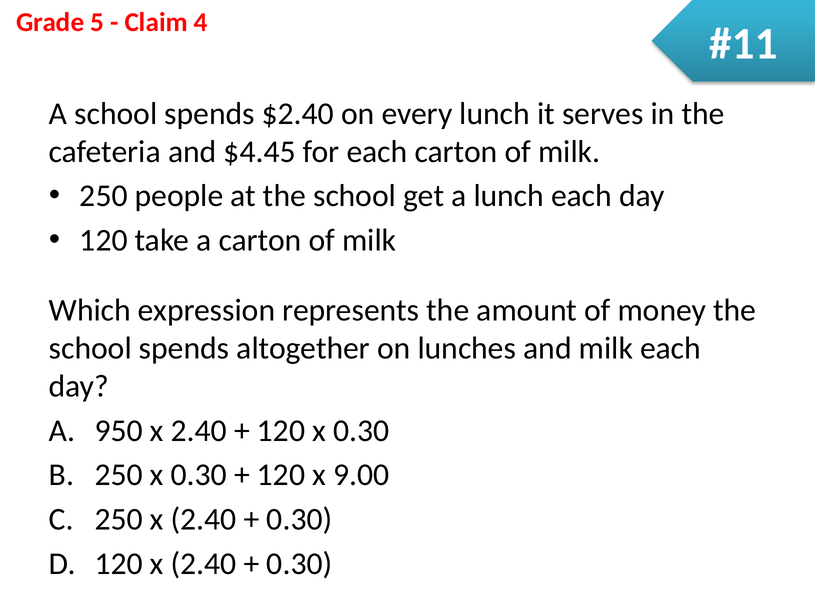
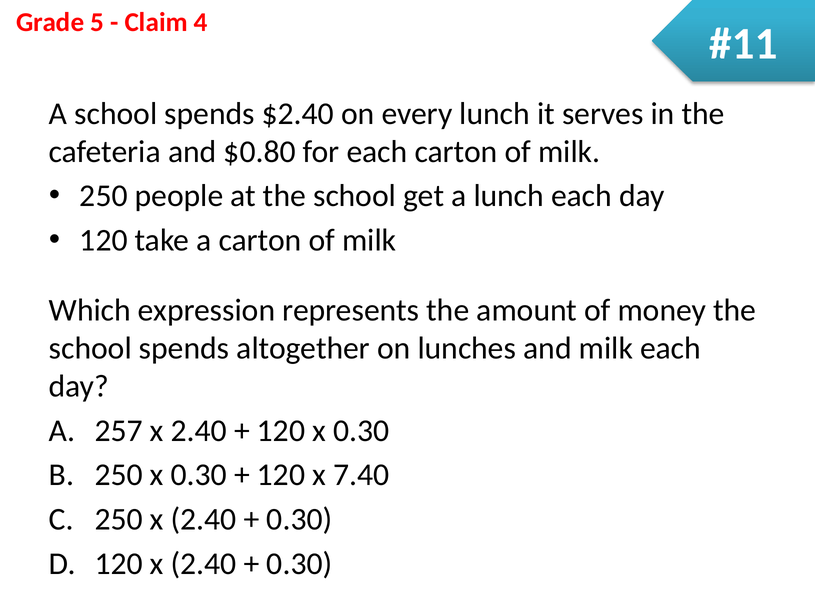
$4.45: $4.45 -> $0.80
950: 950 -> 257
9.00: 9.00 -> 7.40
